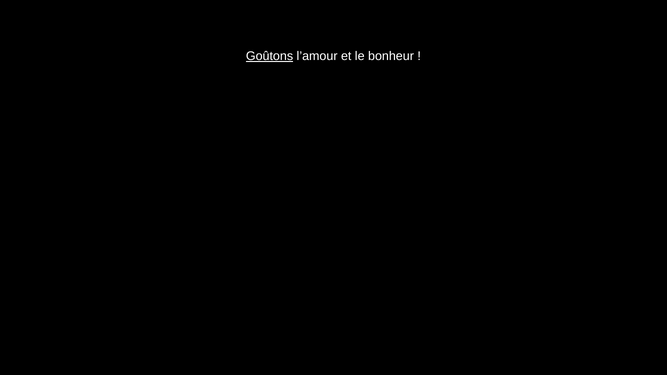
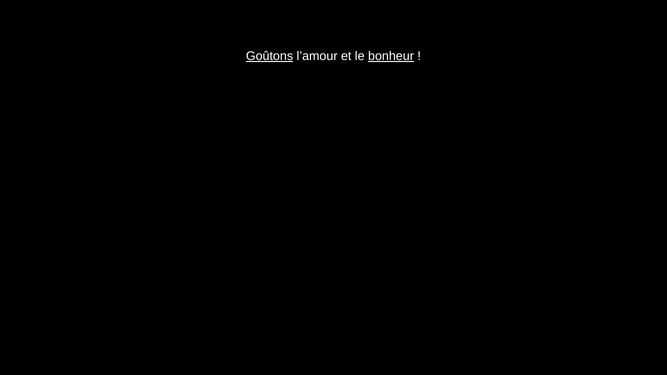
bonheur underline: none -> present
